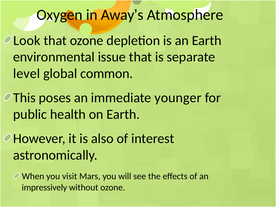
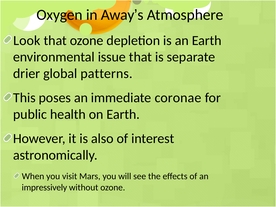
level: level -> drier
common: common -> patterns
younger: younger -> coronae
